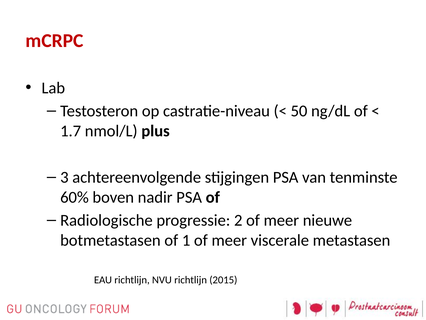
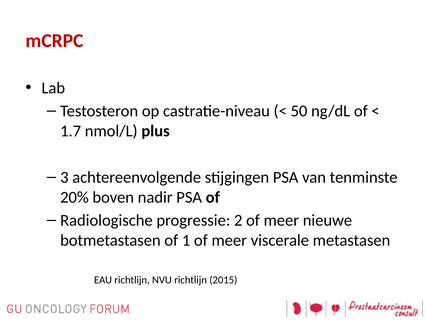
60%: 60% -> 20%
